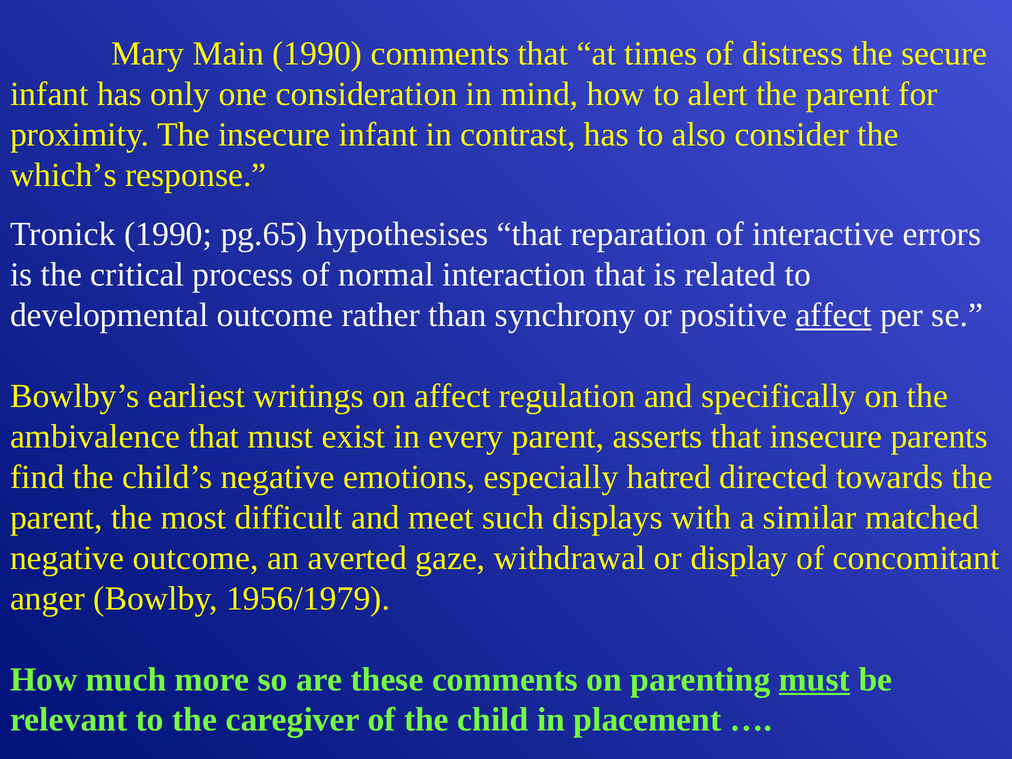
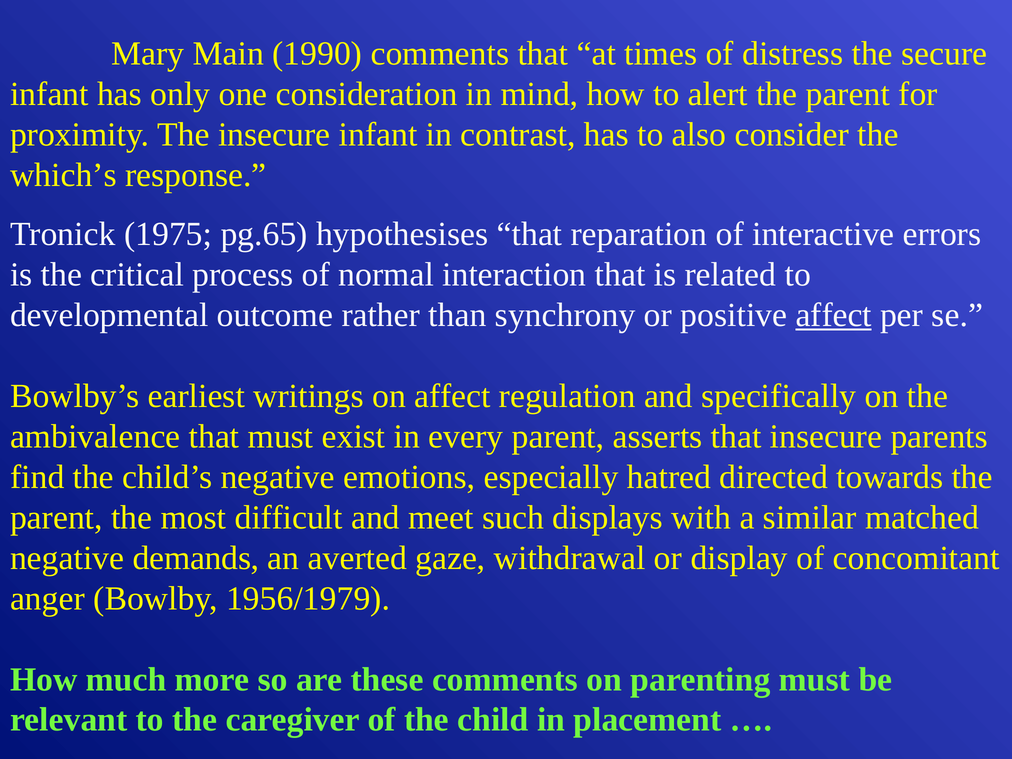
Tronick 1990: 1990 -> 1975
negative outcome: outcome -> demands
must at (814, 679) underline: present -> none
